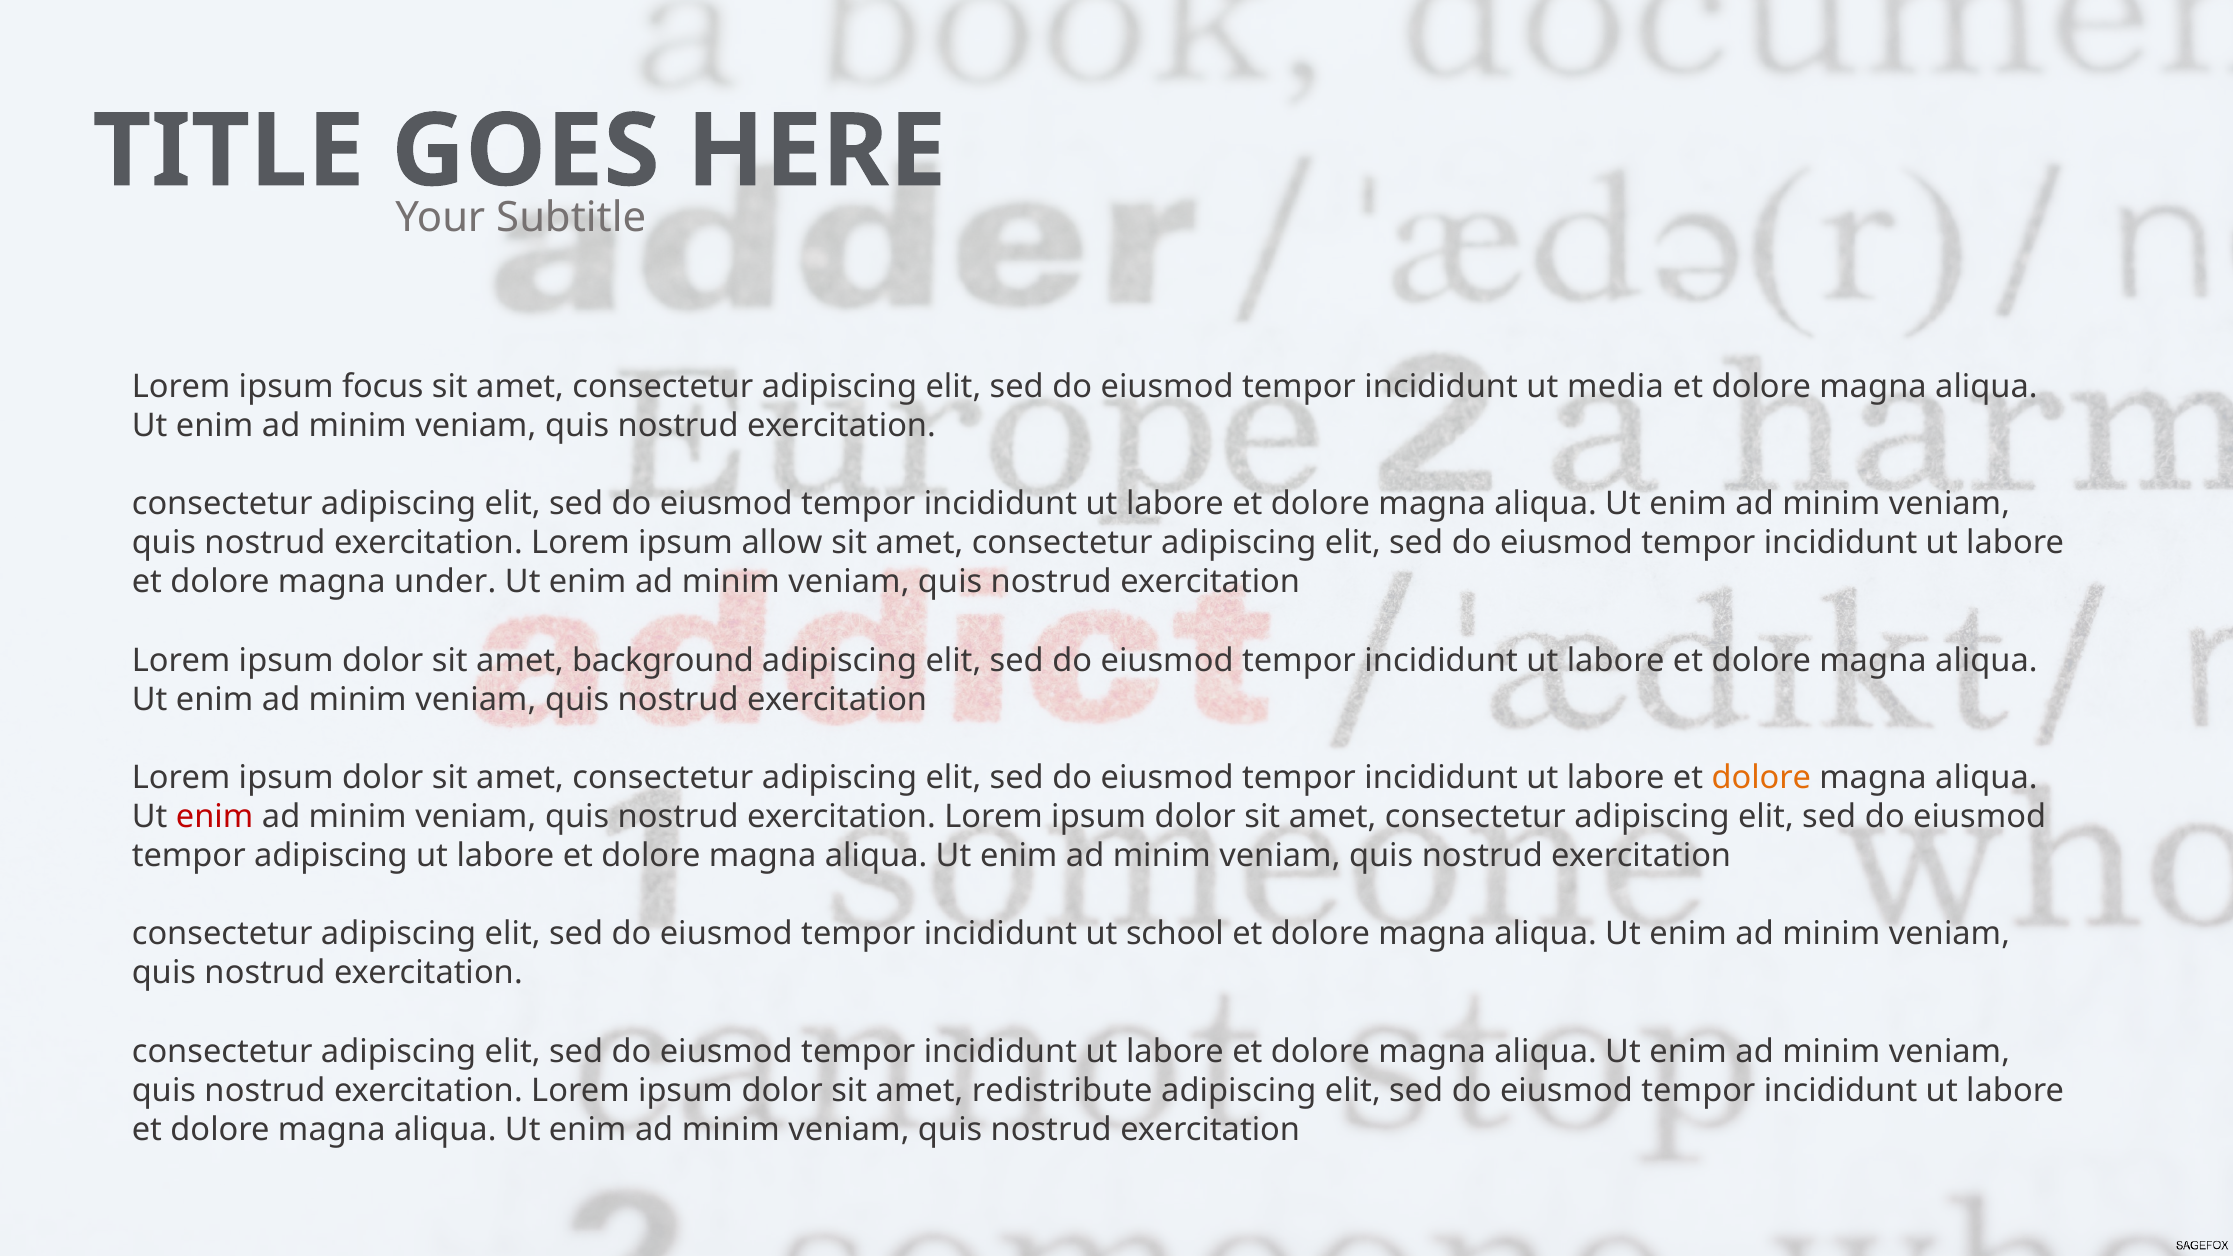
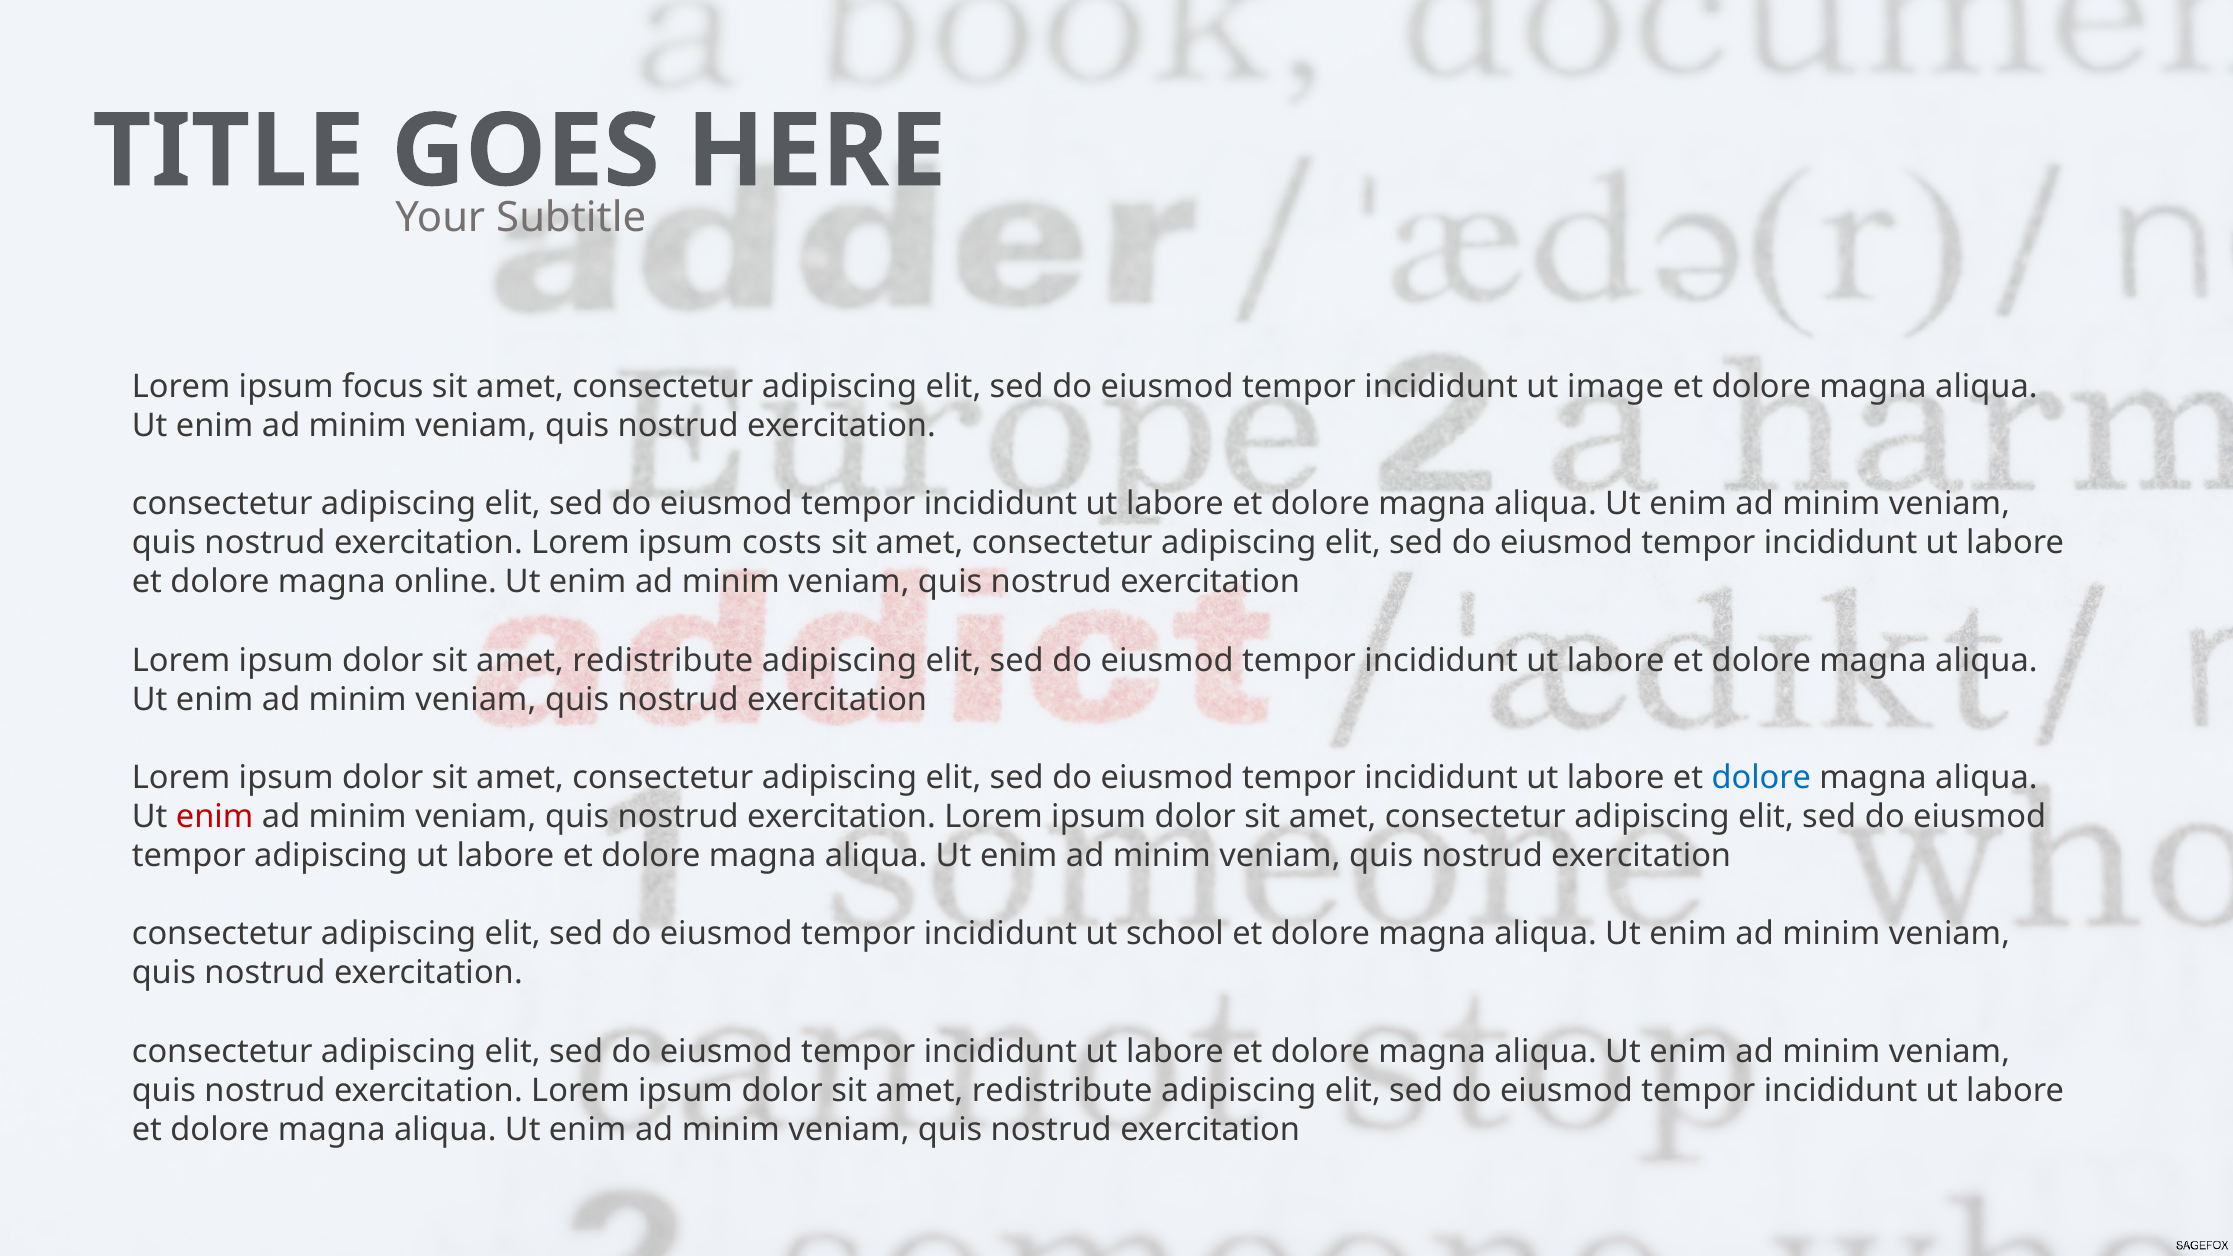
media: media -> image
allow: allow -> costs
under: under -> online
background at (663, 660): background -> redistribute
dolore at (1761, 778) colour: orange -> blue
